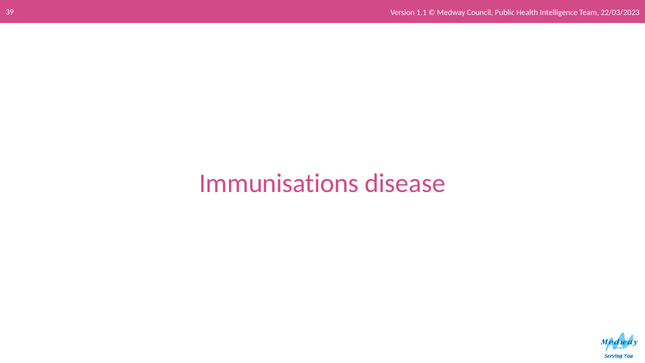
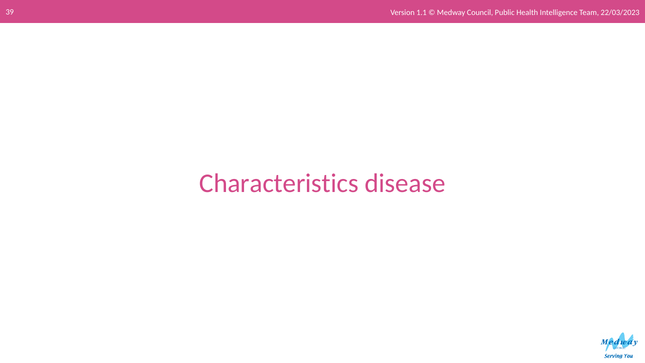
Immunisations: Immunisations -> Characteristics
